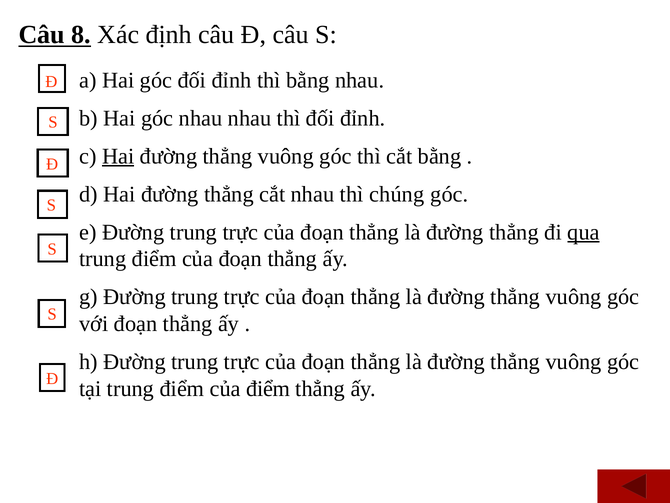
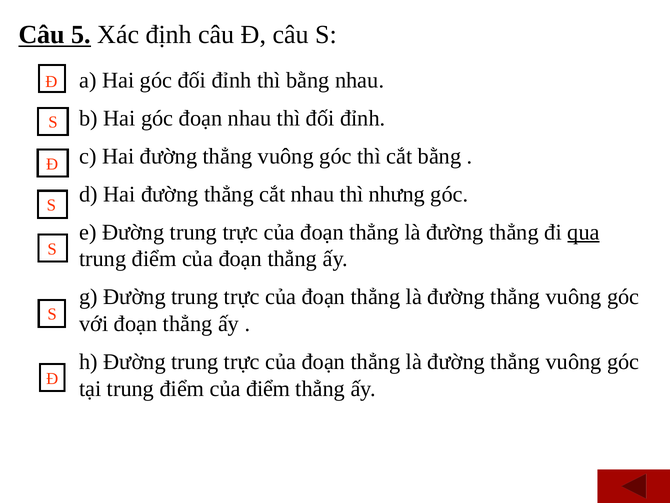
8: 8 -> 5
góc nhau: nhau -> đoạn
Hai at (118, 156) underline: present -> none
chúng: chúng -> nhưng
